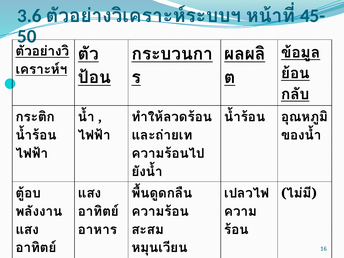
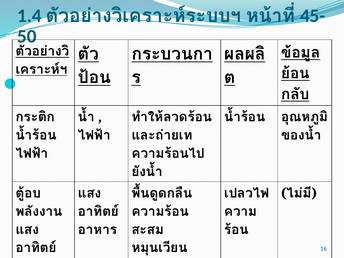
3.6: 3.6 -> 1.4
